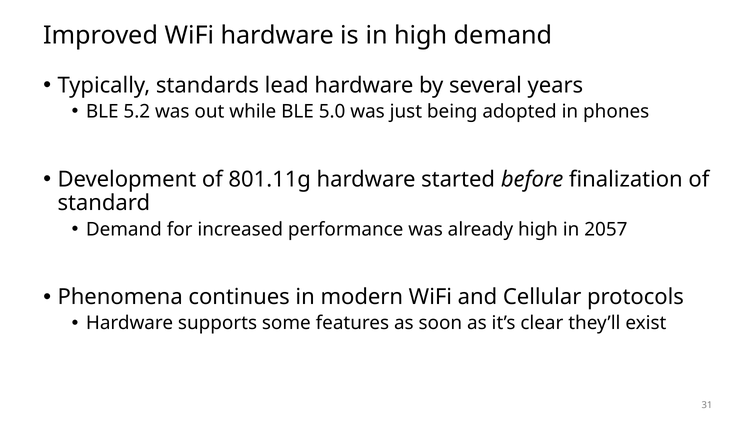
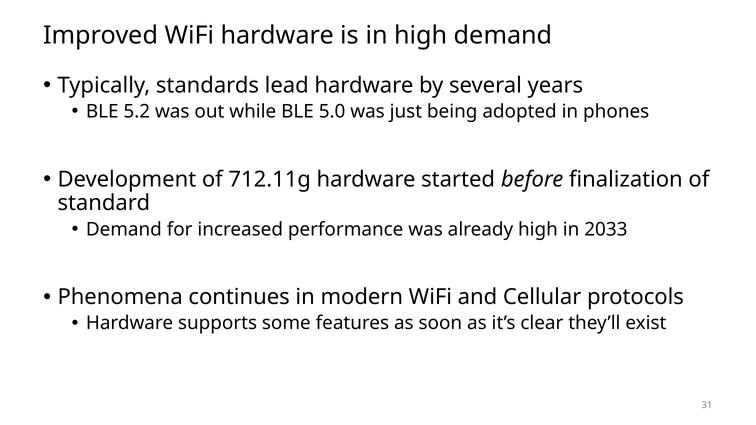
801.11g: 801.11g -> 712.11g
2057: 2057 -> 2033
